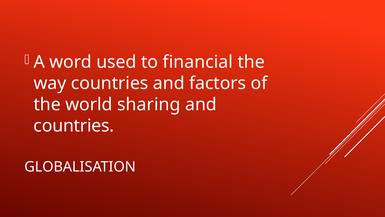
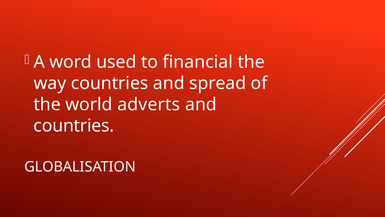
factors: factors -> spread
sharing: sharing -> adverts
